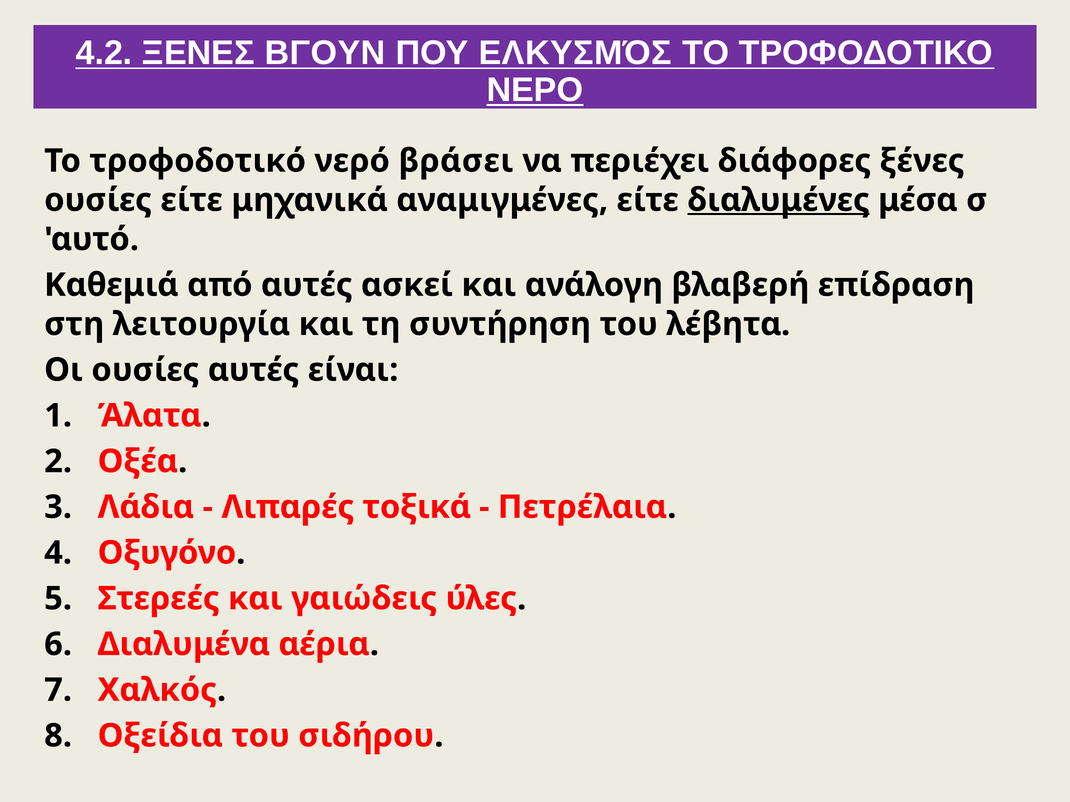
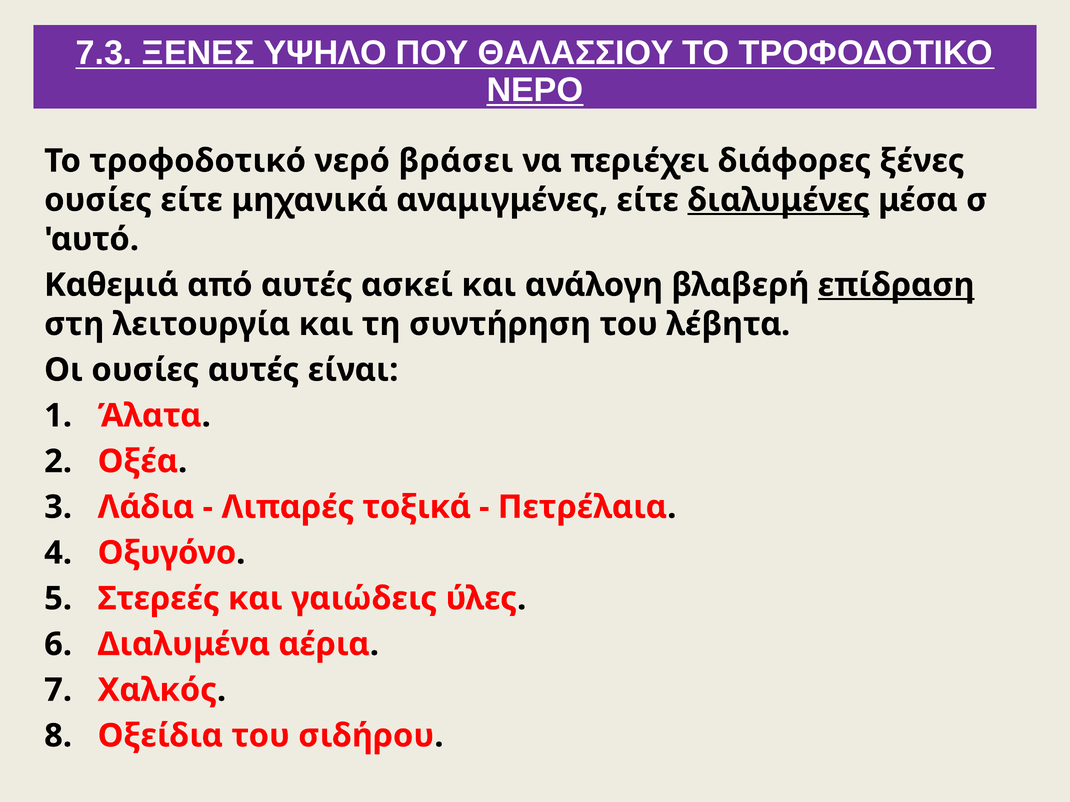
4.2: 4.2 -> 7.3
ΒΓΟΥΝ: ΒΓΟΥΝ -> ΥΨΗΛΟ
ΕΛΚΥΣΜΌΣ: ΕΛΚΥΣΜΌΣ -> ΘΑΛΑΣΣΙΟΥ
επίδραση underline: none -> present
